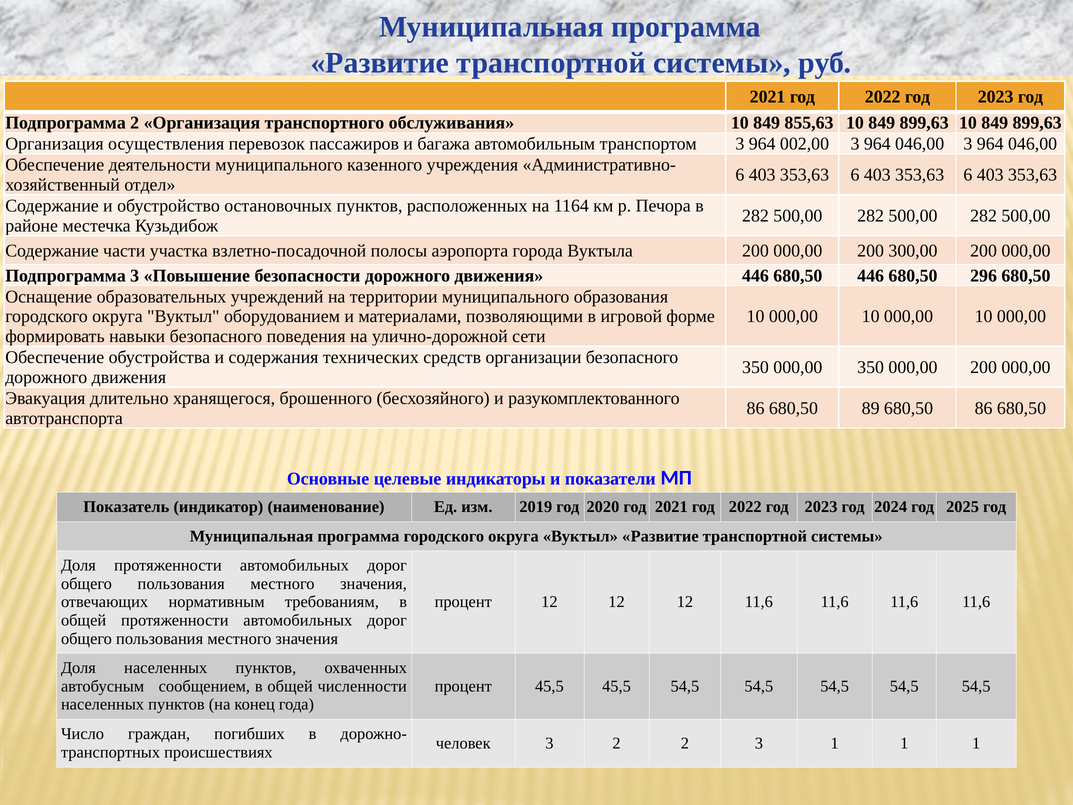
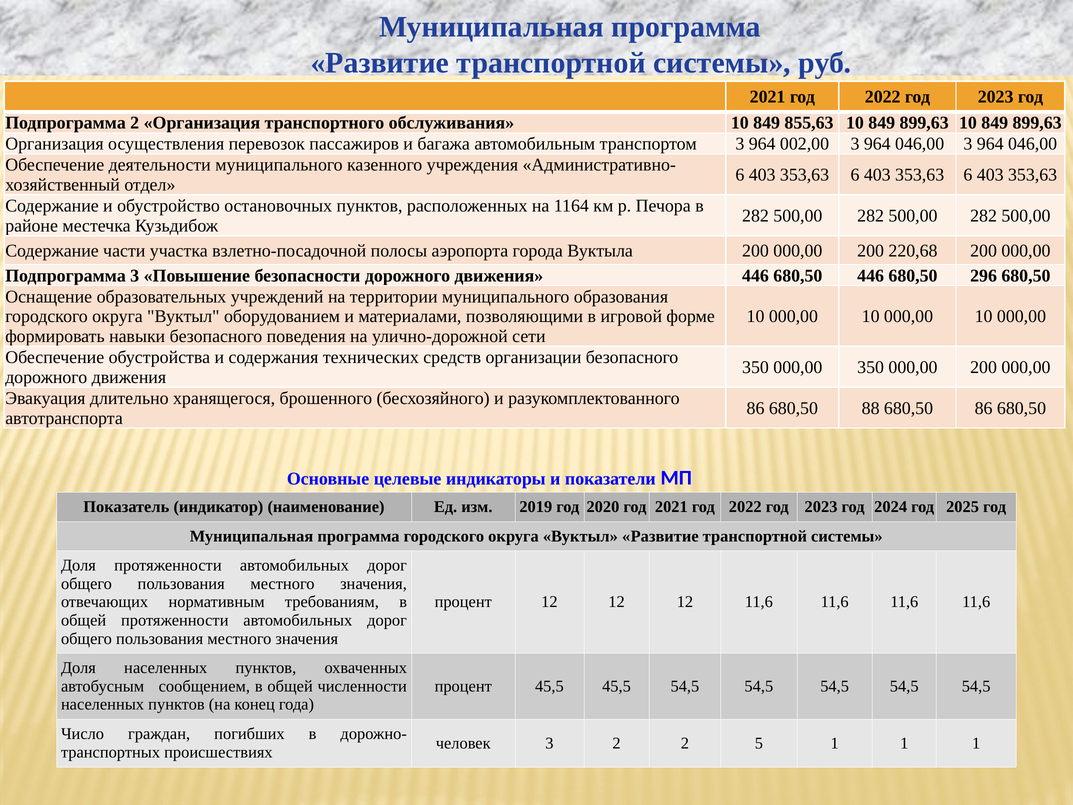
300,00: 300,00 -> 220,68
89: 89 -> 88
2 3: 3 -> 5
